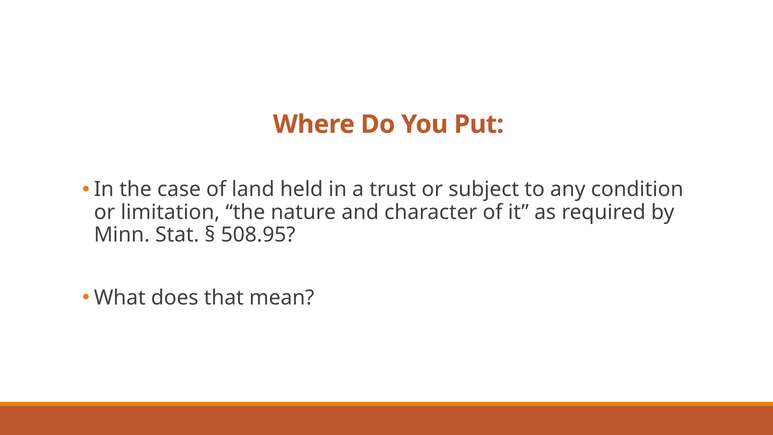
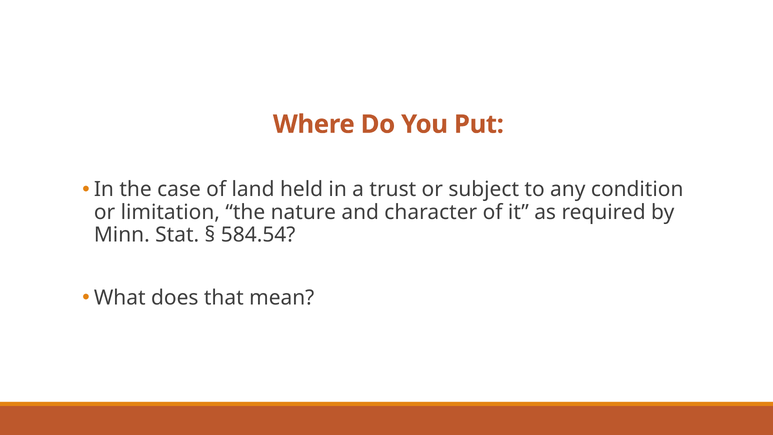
508.95: 508.95 -> 584.54
